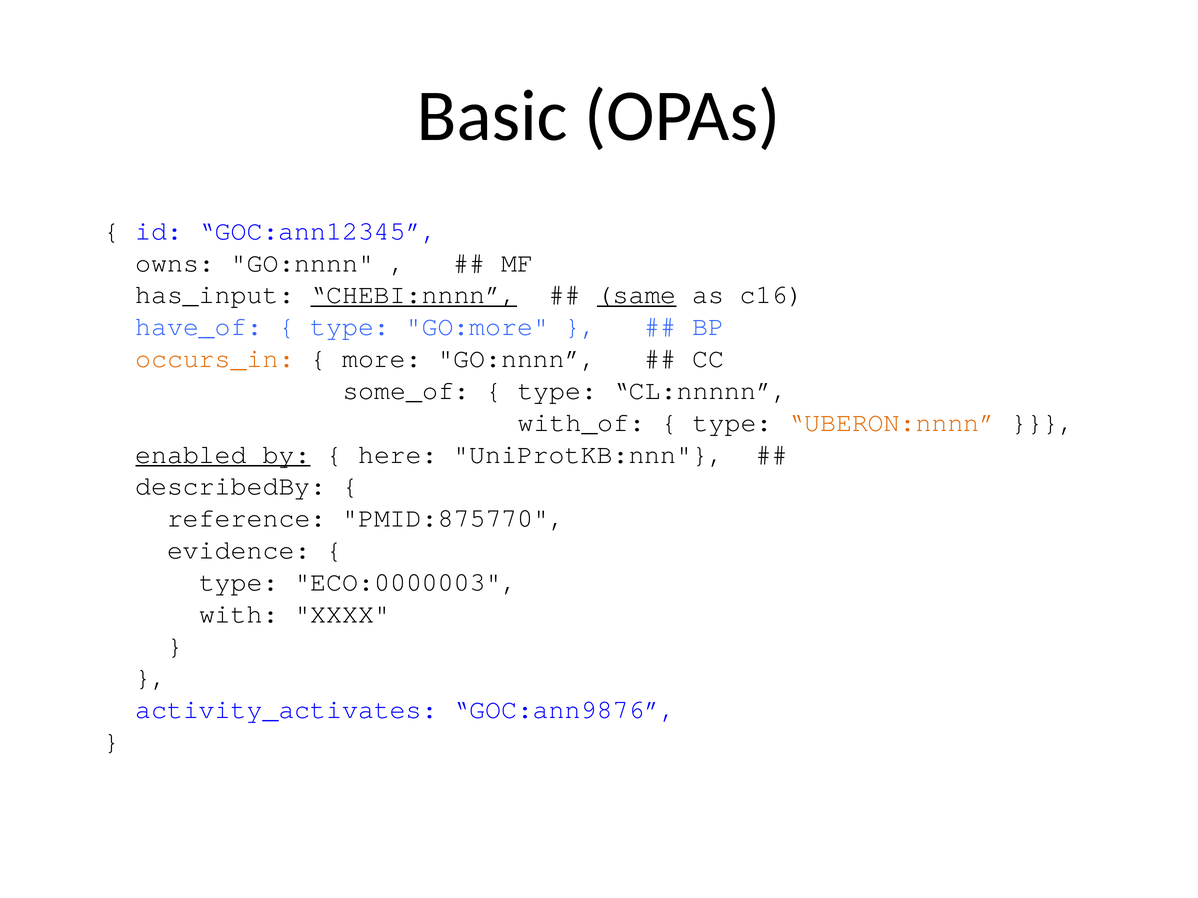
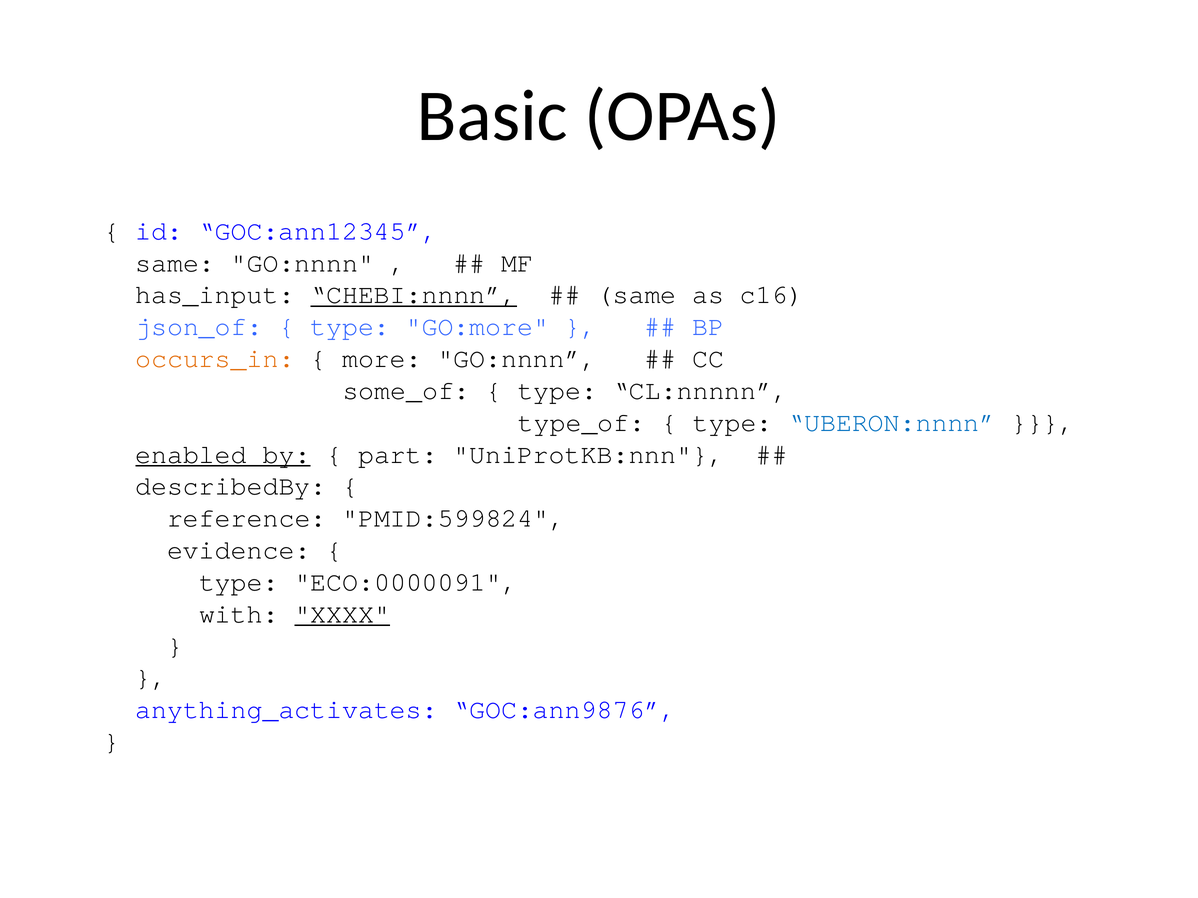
owns at (175, 263): owns -> same
same at (637, 295) underline: present -> none
have_of: have_of -> json_of
with_of: with_of -> type_of
UBERON:nnnn colour: orange -> blue
here: here -> part
PMID:875770: PMID:875770 -> PMID:599824
ECO:0000003: ECO:0000003 -> ECO:0000091
XXXX underline: none -> present
activity_activates: activity_activates -> anything_activates
